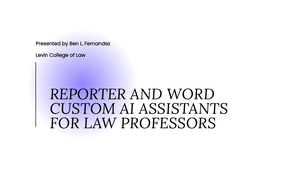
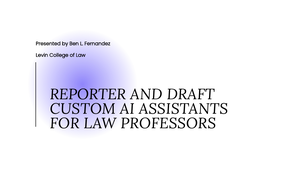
WORD: WORD -> DRAFT
